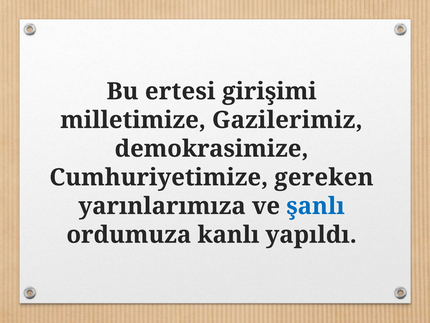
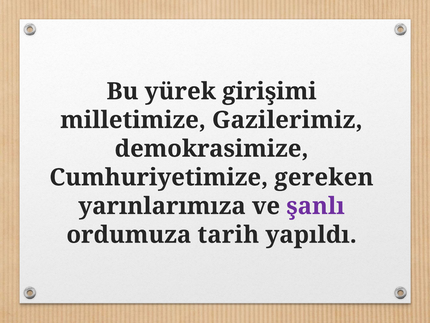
ertesi: ertesi -> yürek
şanlı colour: blue -> purple
kanlı: kanlı -> tarih
